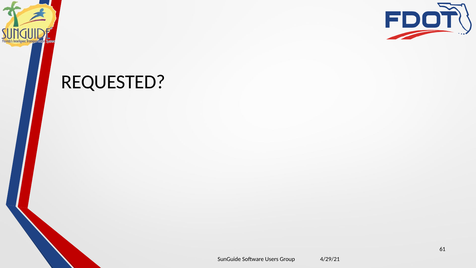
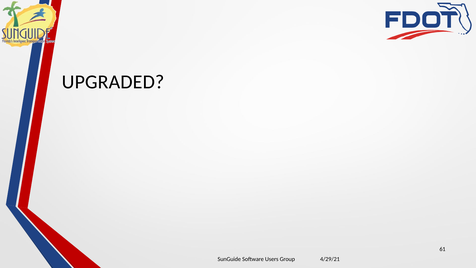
REQUESTED: REQUESTED -> UPGRADED
